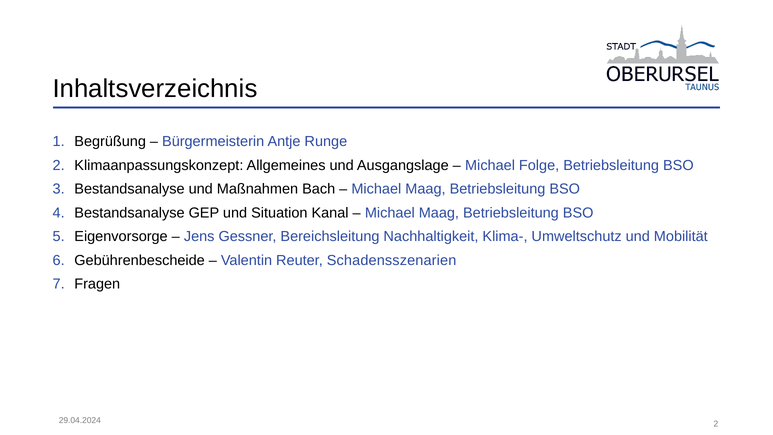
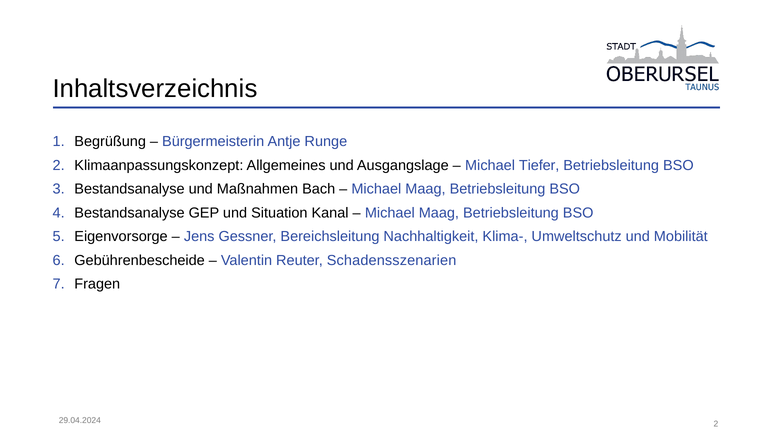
Folge: Folge -> Tiefer
